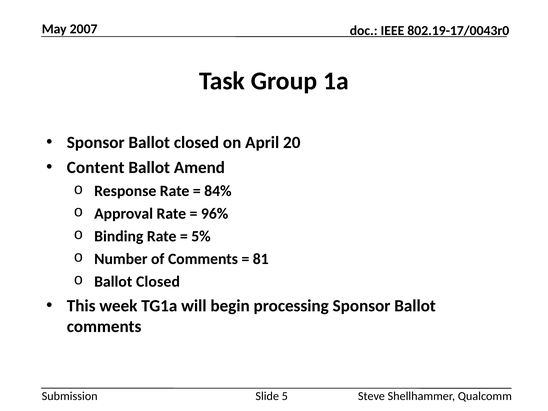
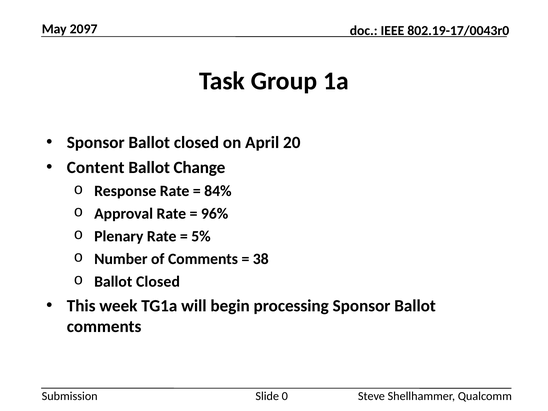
2007: 2007 -> 2097
Amend: Amend -> Change
Binding: Binding -> Plenary
81: 81 -> 38
5: 5 -> 0
